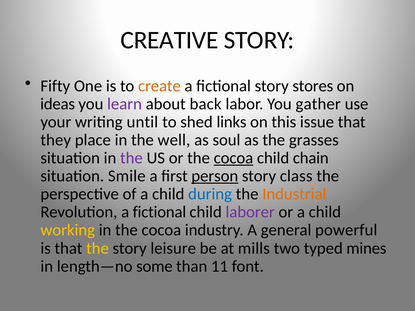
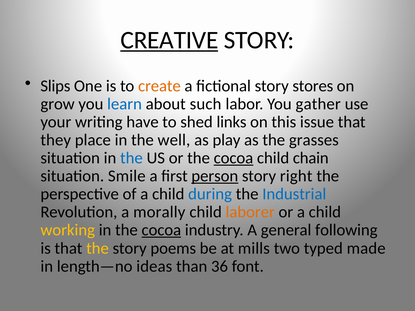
CREATIVE underline: none -> present
Fifty: Fifty -> Slips
ideas: ideas -> grow
learn colour: purple -> blue
back: back -> such
until: until -> have
soul: soul -> play
the at (131, 158) colour: purple -> blue
class: class -> right
Industrial colour: orange -> blue
Revolution a fictional: fictional -> morally
laborer colour: purple -> orange
cocoa at (161, 230) underline: none -> present
powerful: powerful -> following
leisure: leisure -> poems
mines: mines -> made
some: some -> ideas
11: 11 -> 36
